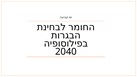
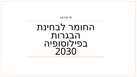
2040: 2040 -> 2030
